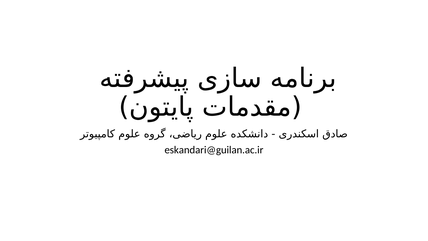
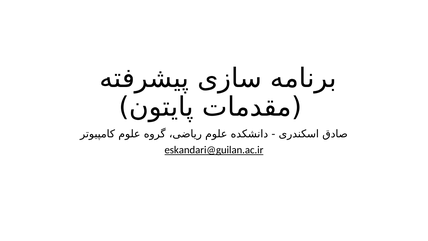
eskandari@guilan.ac.ir underline: none -> present
